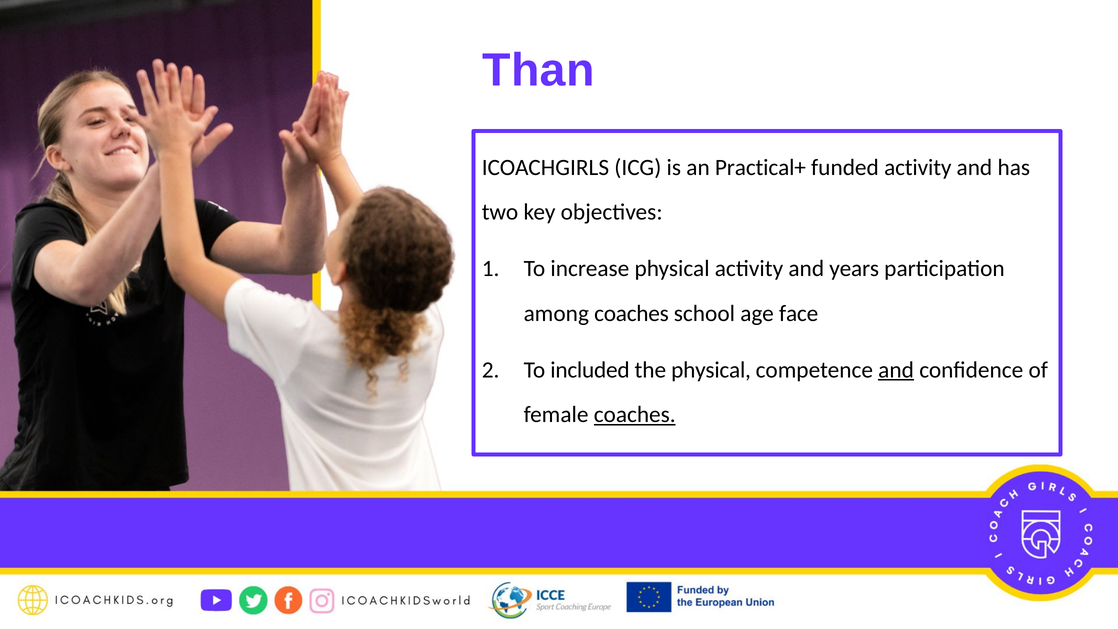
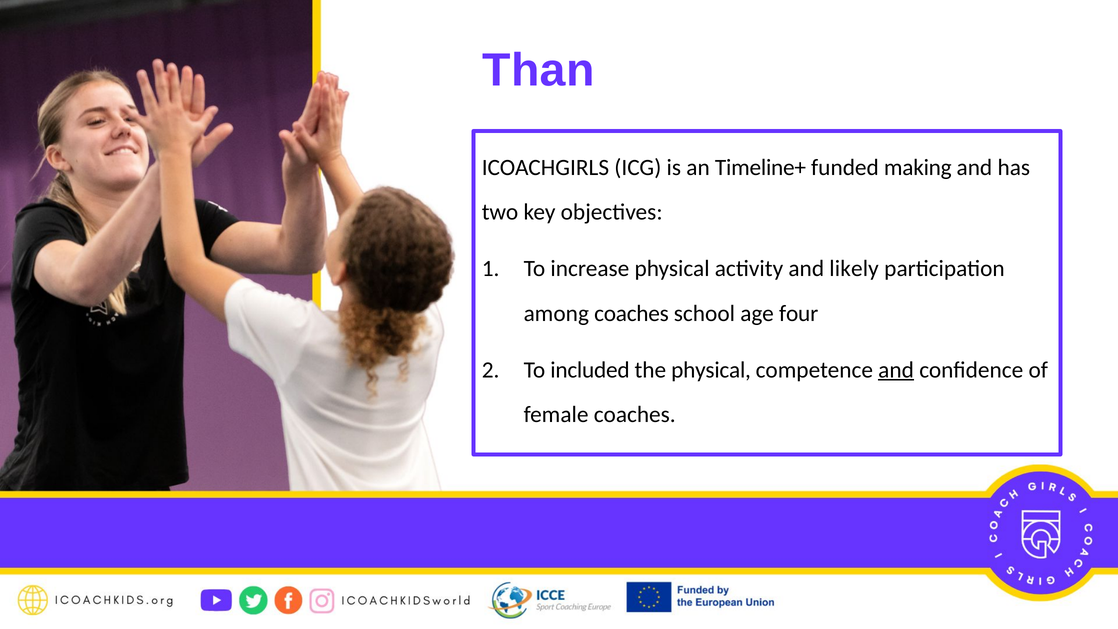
Practical+: Practical+ -> Timeline+
funded activity: activity -> making
years: years -> likely
face: face -> four
coaches at (635, 415) underline: present -> none
